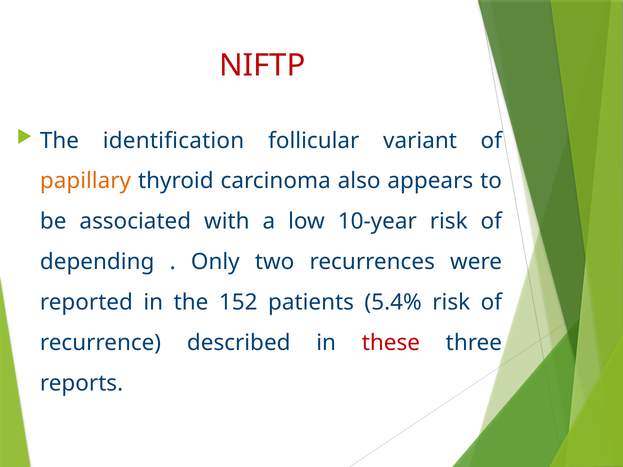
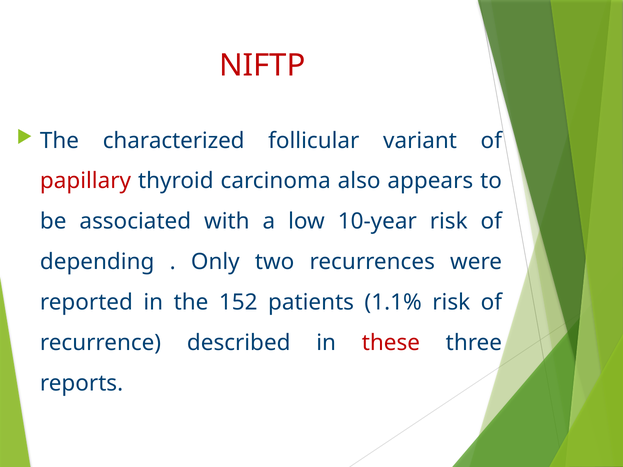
identification: identification -> characterized
papillary colour: orange -> red
5.4%: 5.4% -> 1.1%
